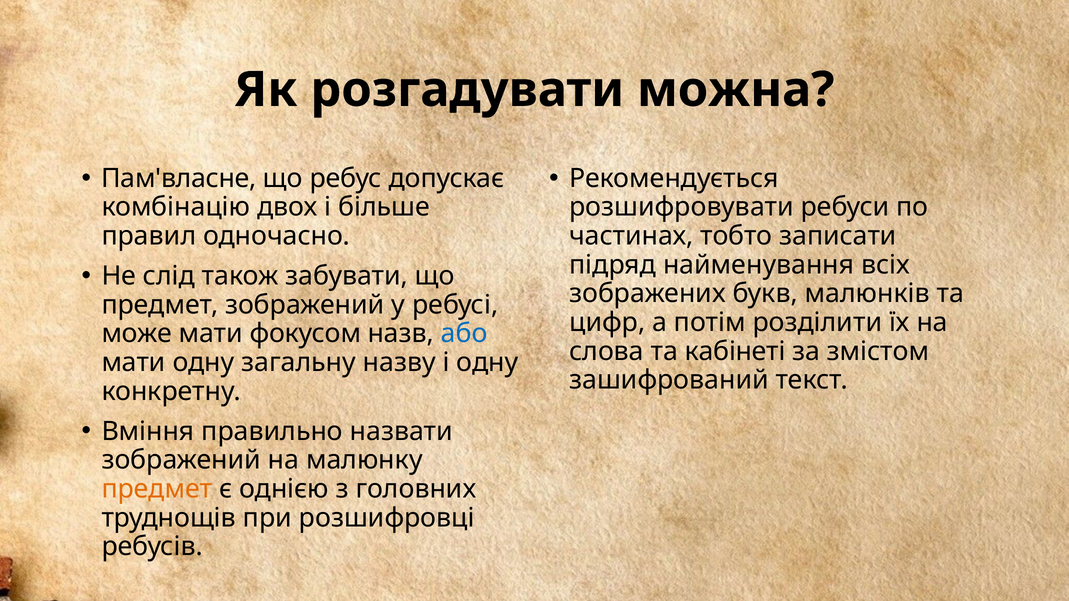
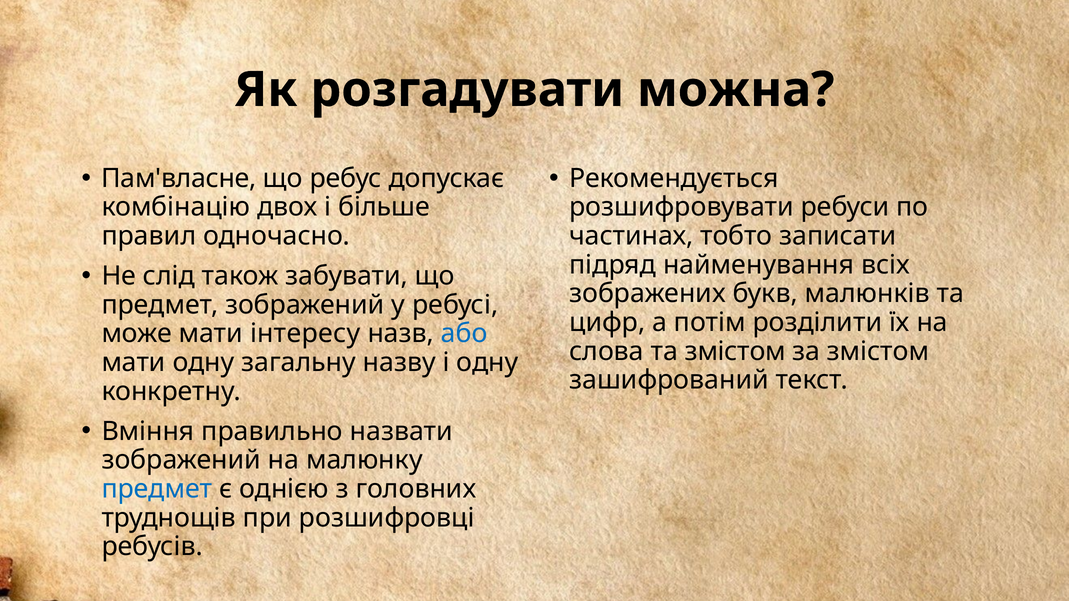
фокусом: фокусом -> інтересу
та кабінеті: кабінеті -> змістом
предмет at (157, 489) colour: orange -> blue
